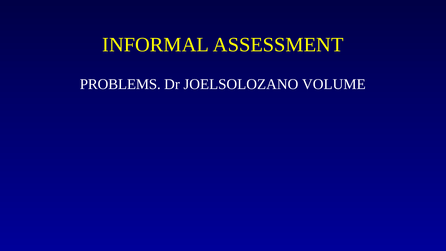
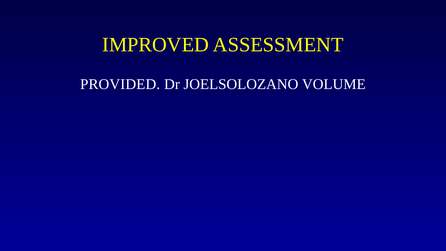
INFORMAL: INFORMAL -> IMPROVED
PROBLEMS: PROBLEMS -> PROVIDED
